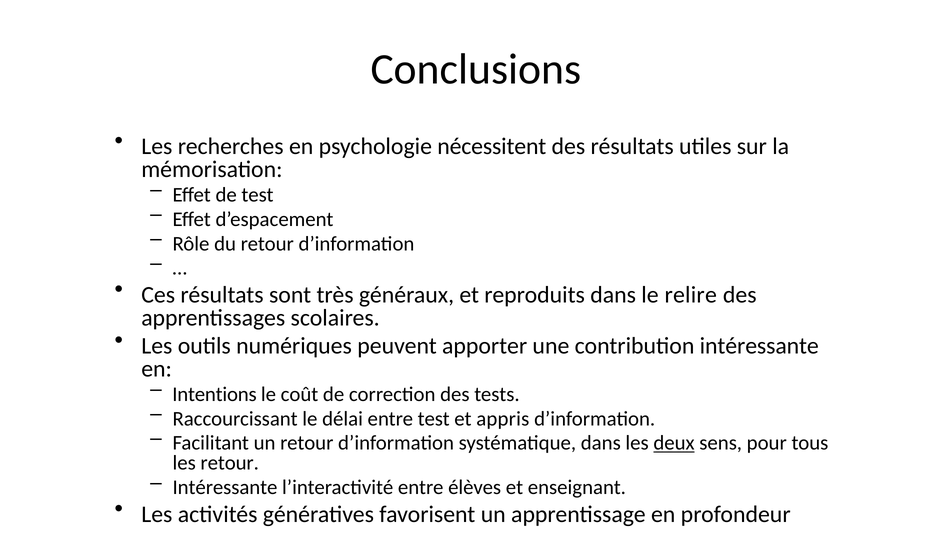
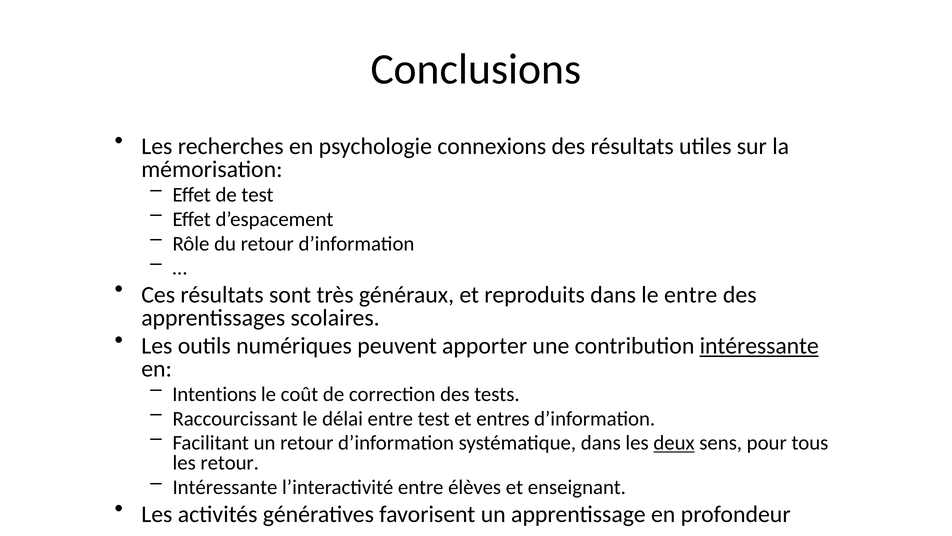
nécessitent: nécessitent -> connexions
le relire: relire -> entre
intéressante at (759, 346) underline: none -> present
appris: appris -> entres
